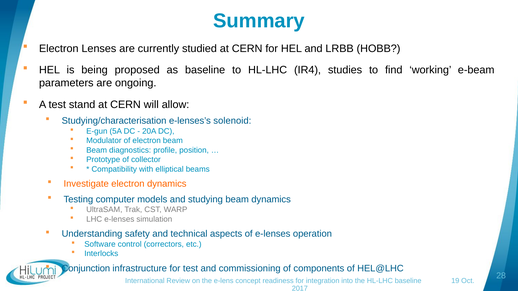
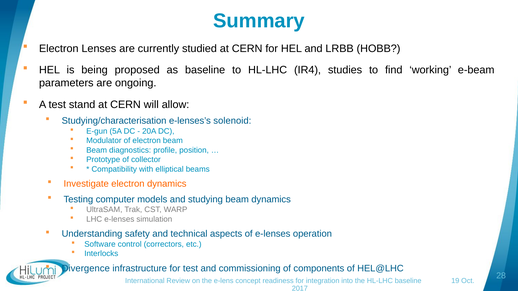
Conjunction: Conjunction -> Divergence
